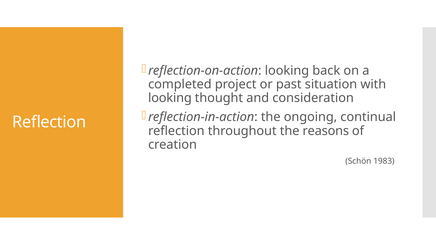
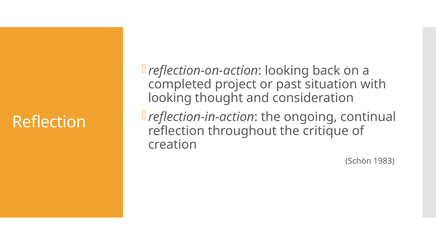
reasons: reasons -> critique
